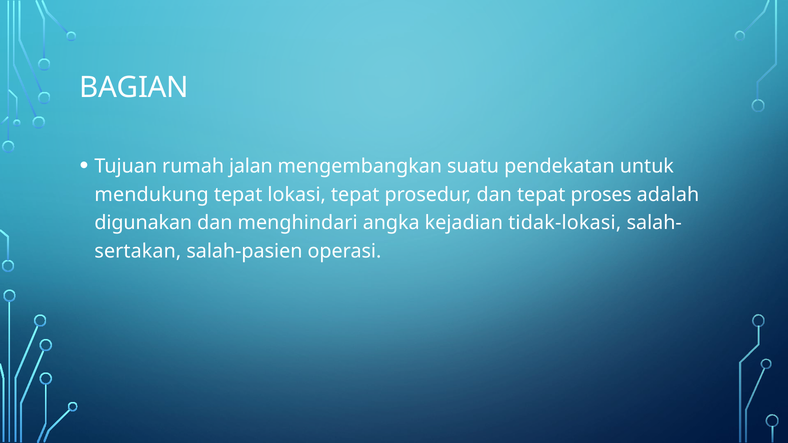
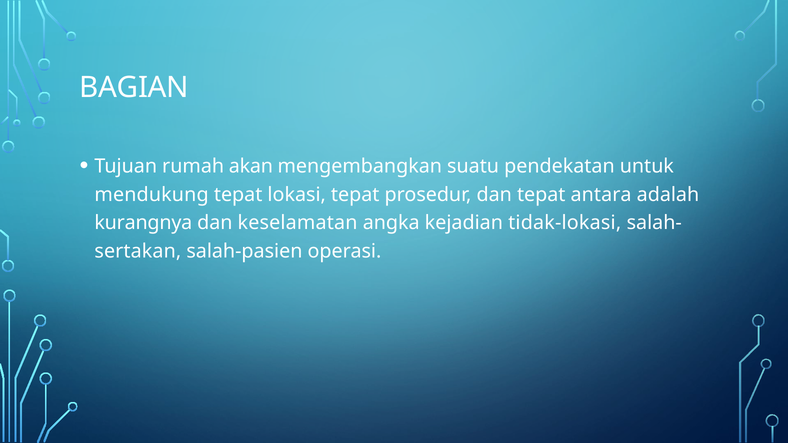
jalan: jalan -> akan
proses: proses -> antara
digunakan: digunakan -> kurangnya
menghindari: menghindari -> keselamatan
